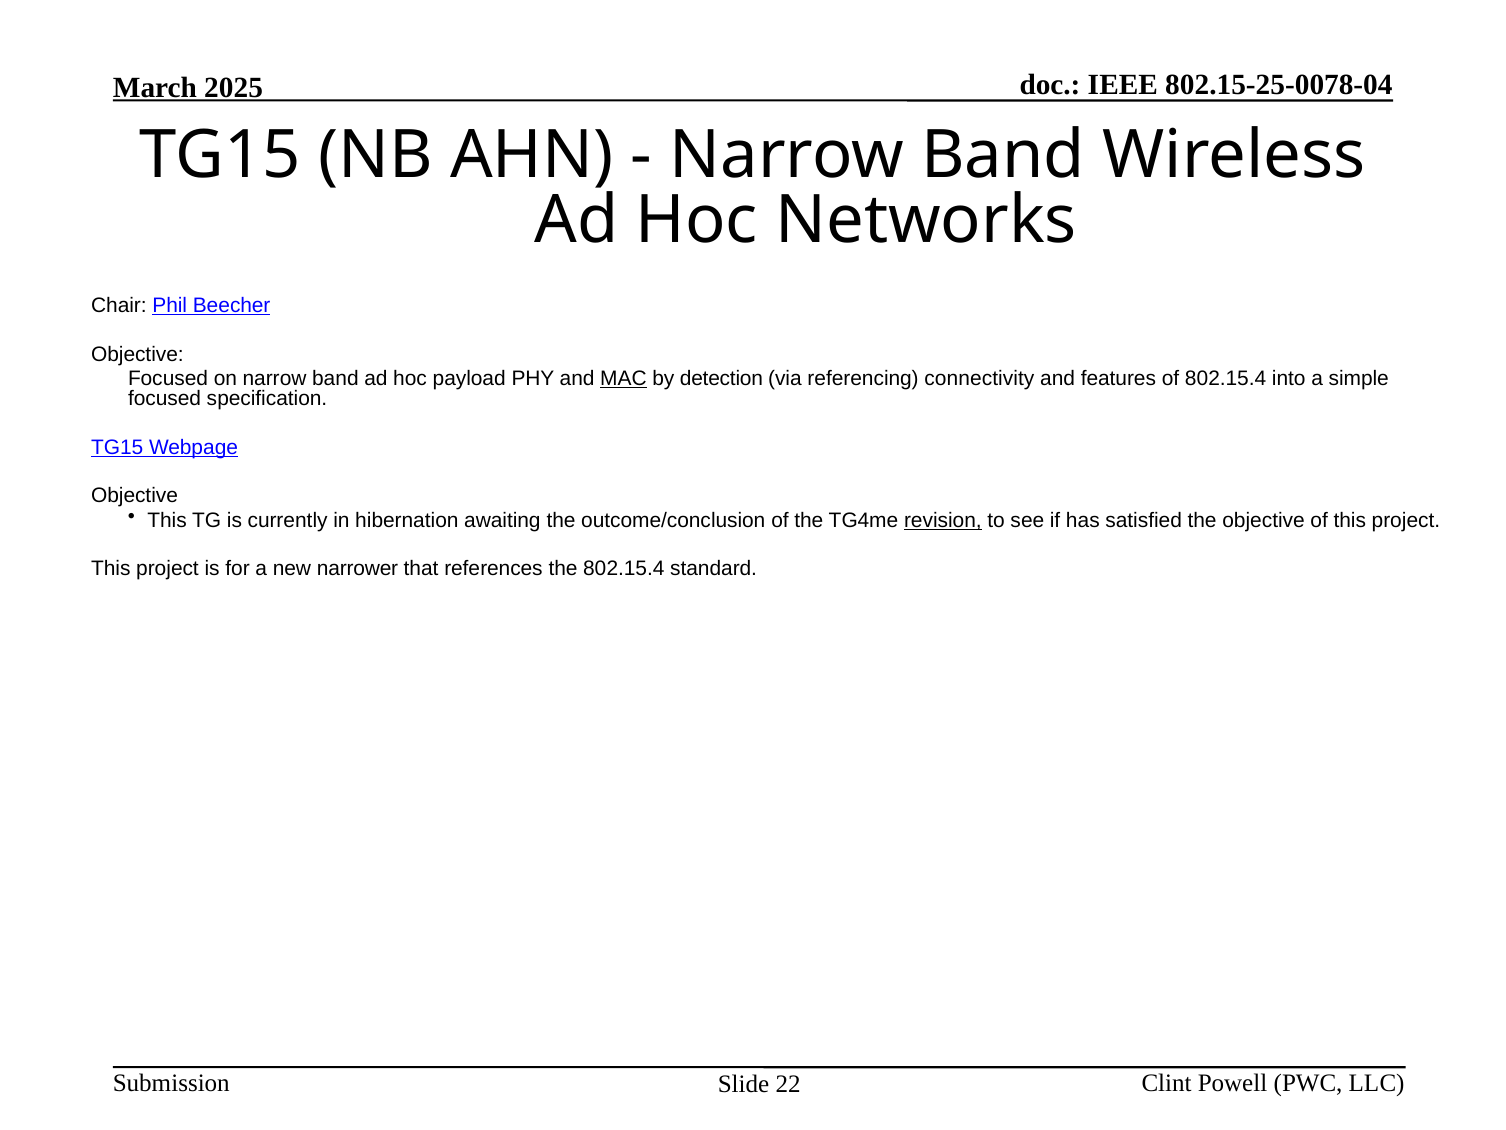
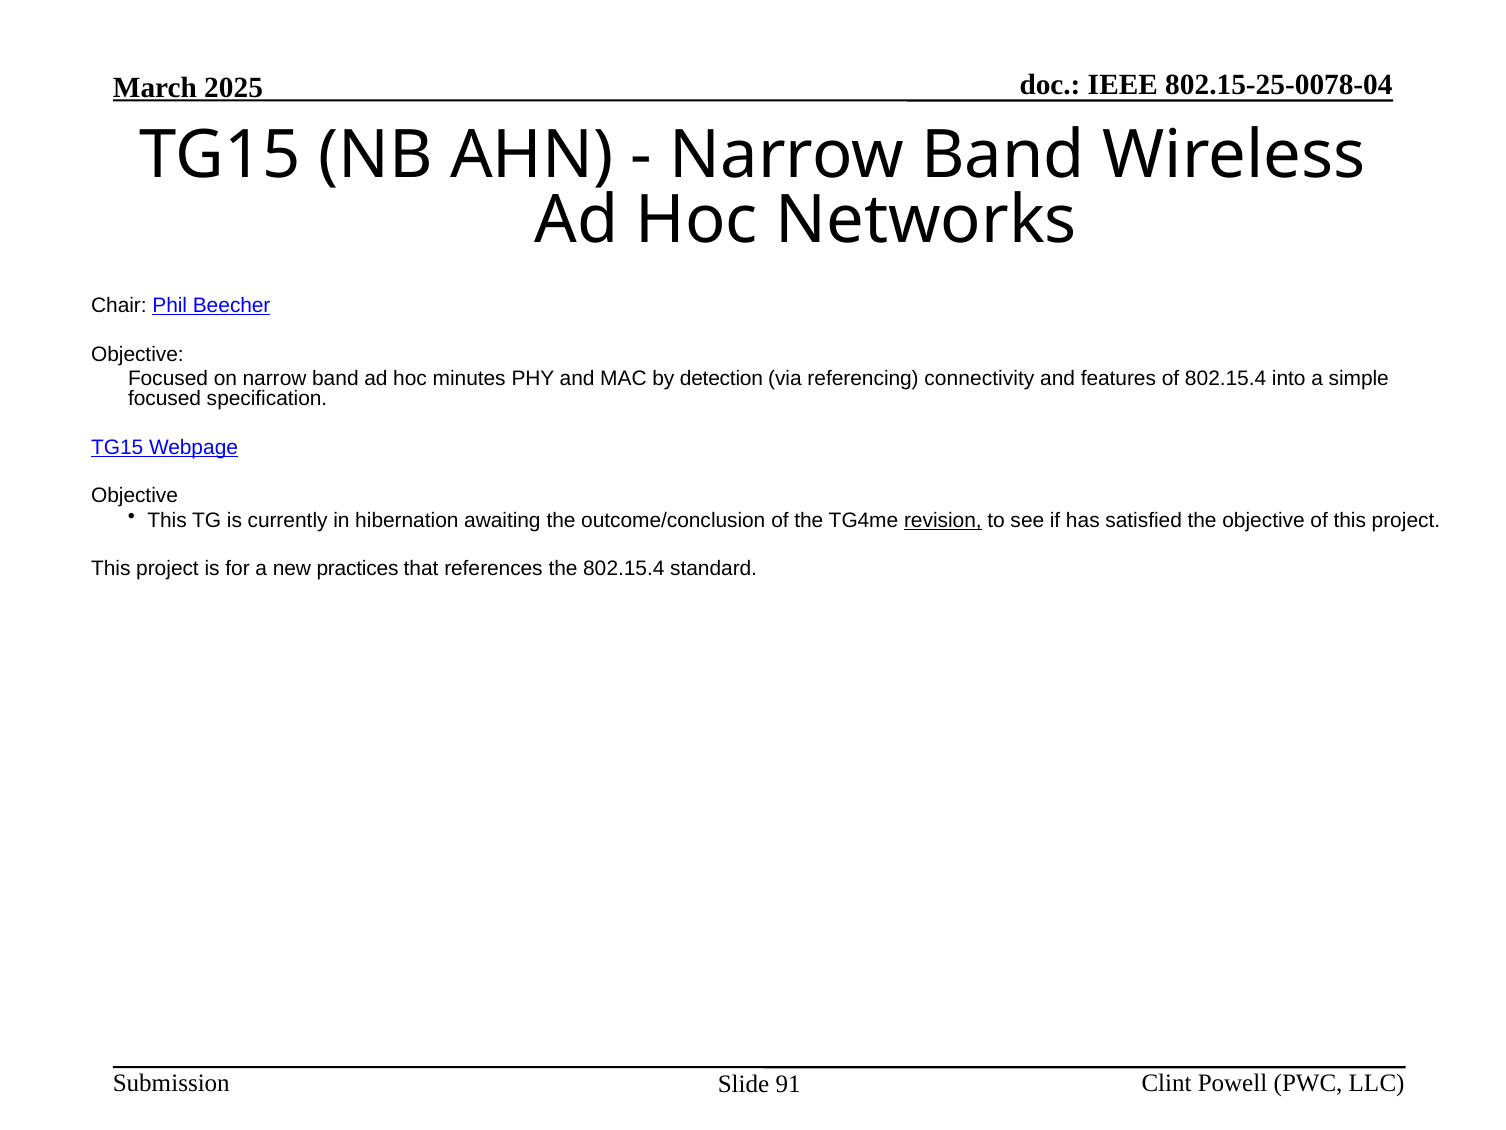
payload: payload -> minutes
MAC underline: present -> none
narrower: narrower -> practices
22: 22 -> 91
